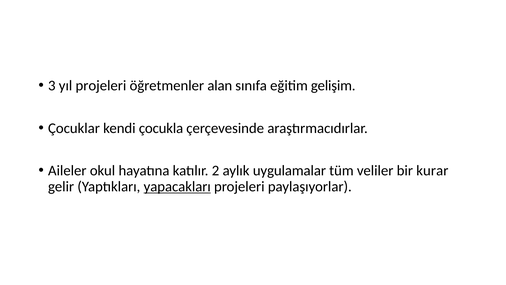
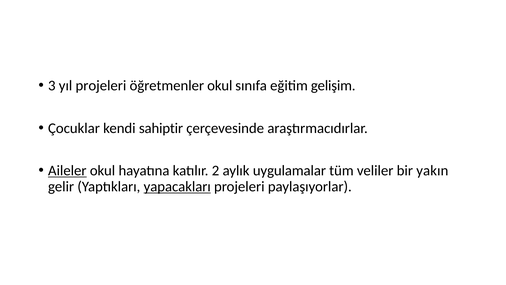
öğretmenler alan: alan -> okul
çocukla: çocukla -> sahiptir
Aileler underline: none -> present
kurar: kurar -> yakın
